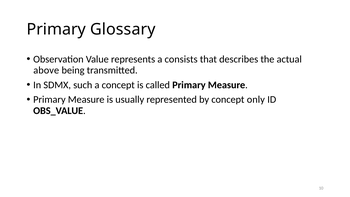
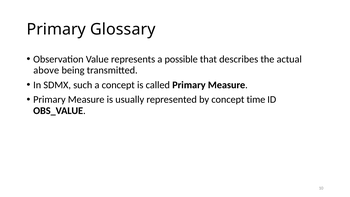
consists: consists -> possible
only: only -> time
